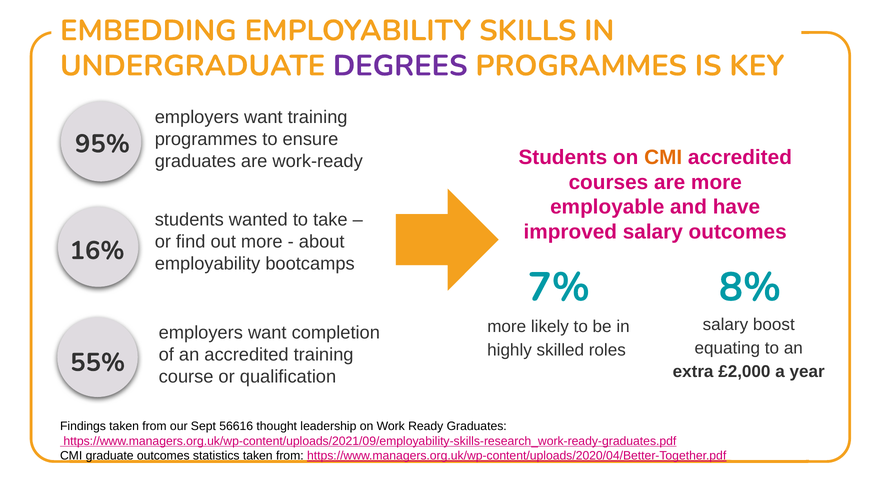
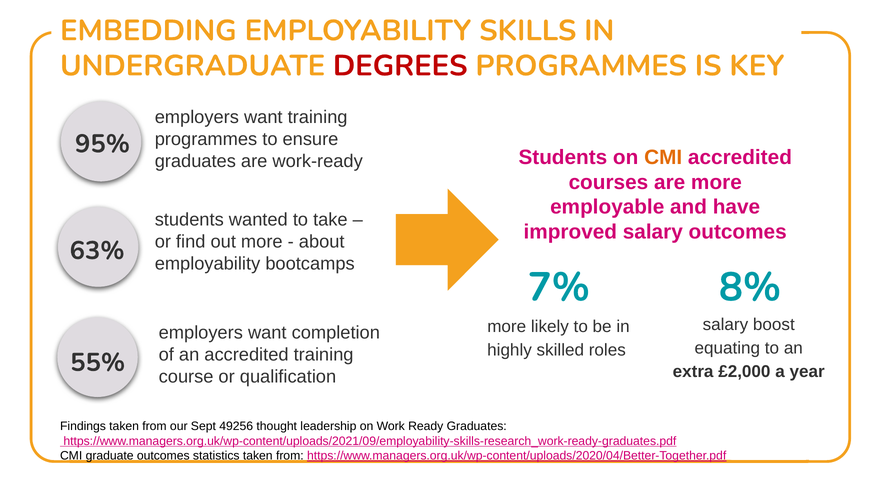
DEGREES colour: purple -> red
16%: 16% -> 63%
56616: 56616 -> 49256
